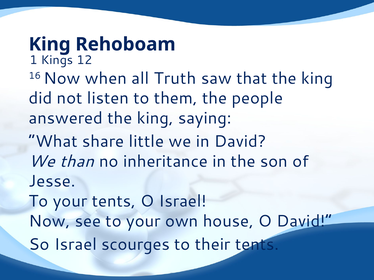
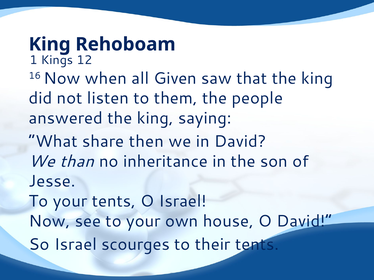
Truth: Truth -> Given
little: little -> then
